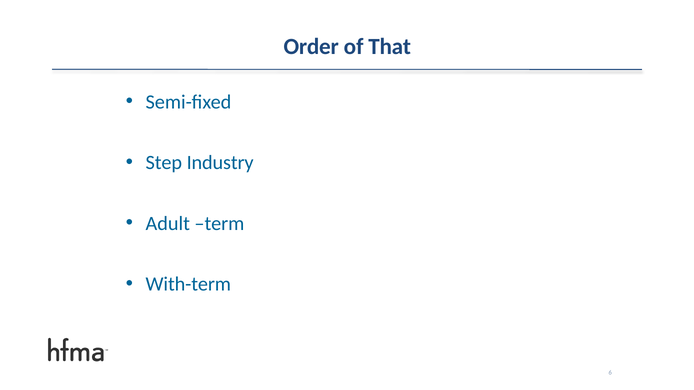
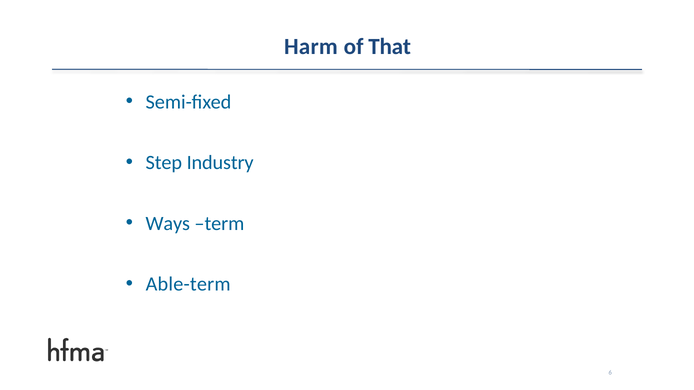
Order: Order -> Harm
Adult: Adult -> Ways
With-term: With-term -> Able-term
